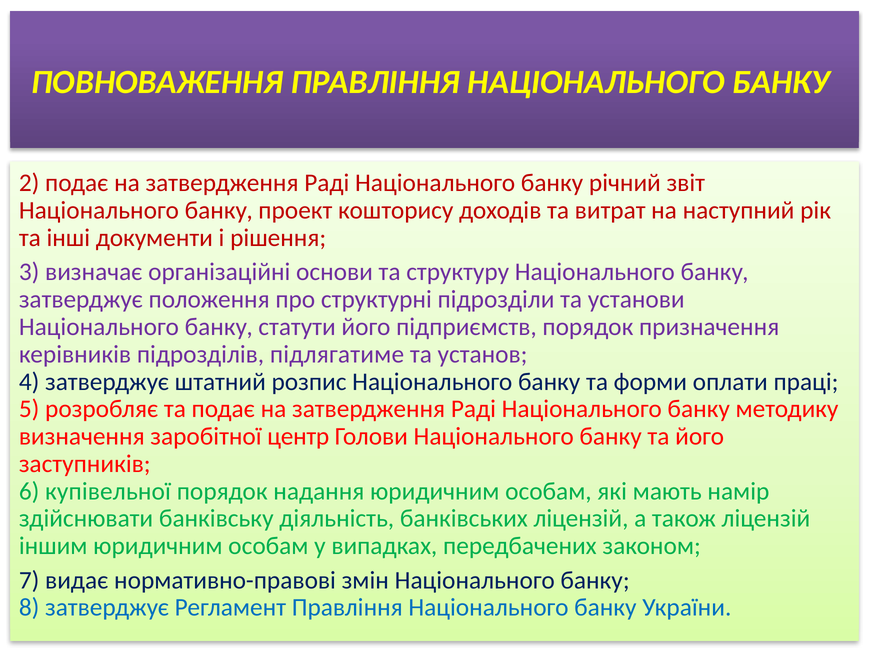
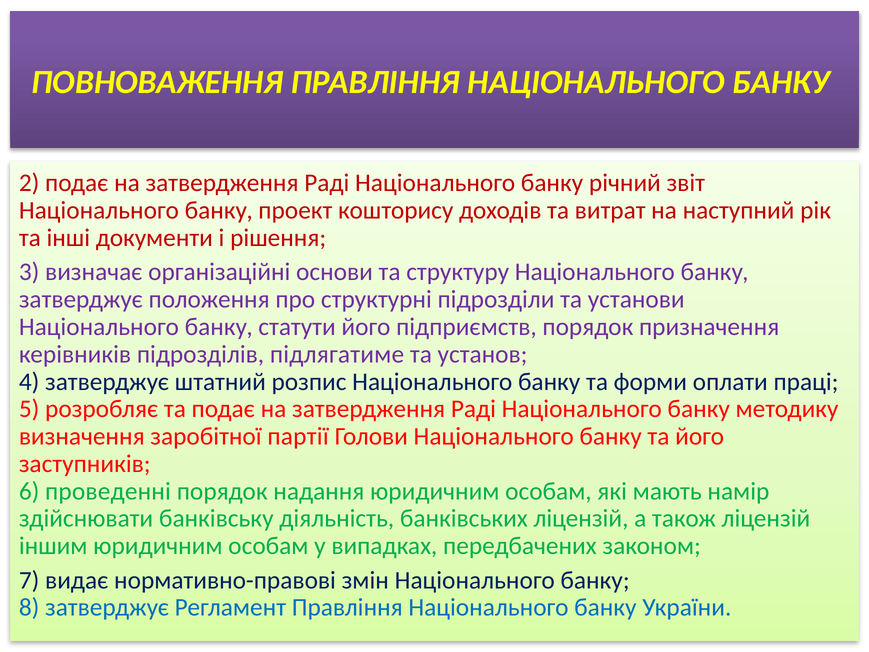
центр: центр -> партії
купівельної: купівельної -> проведенні
